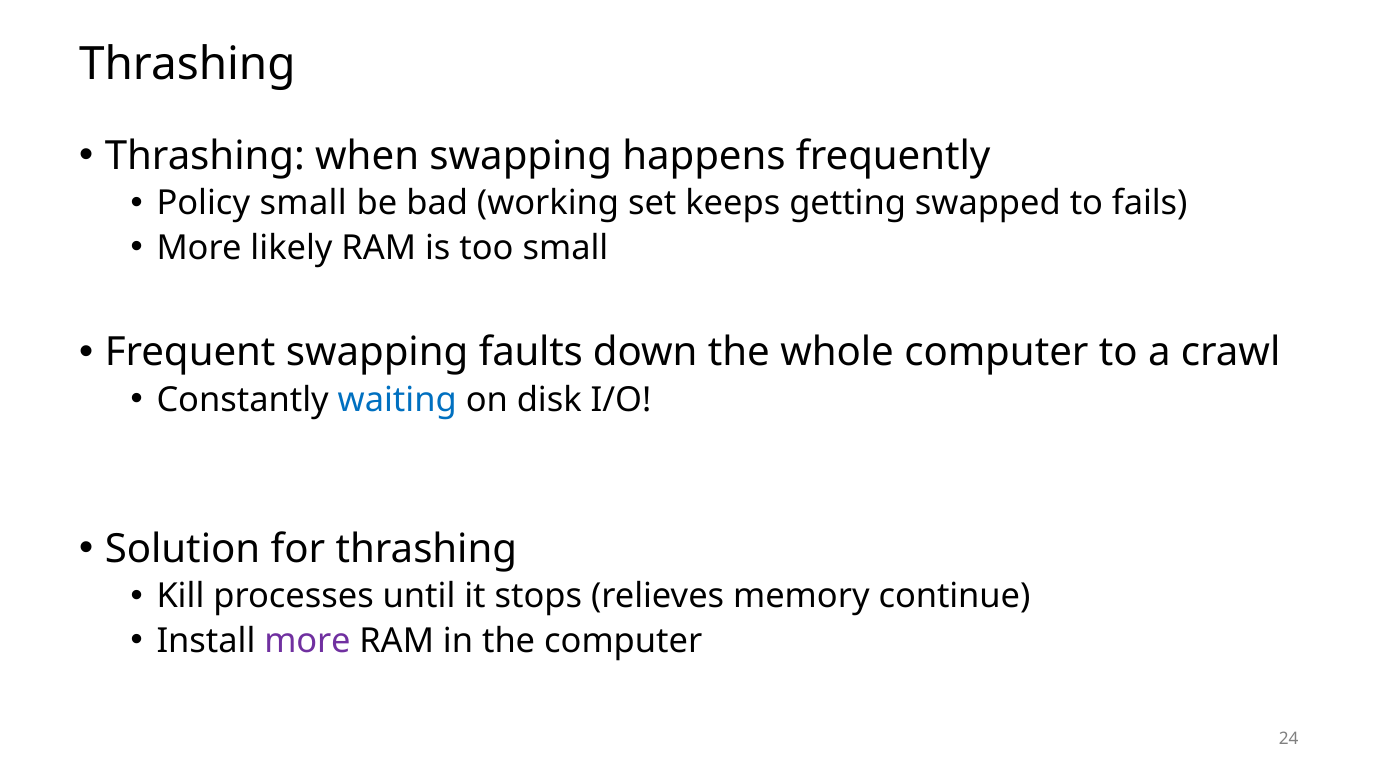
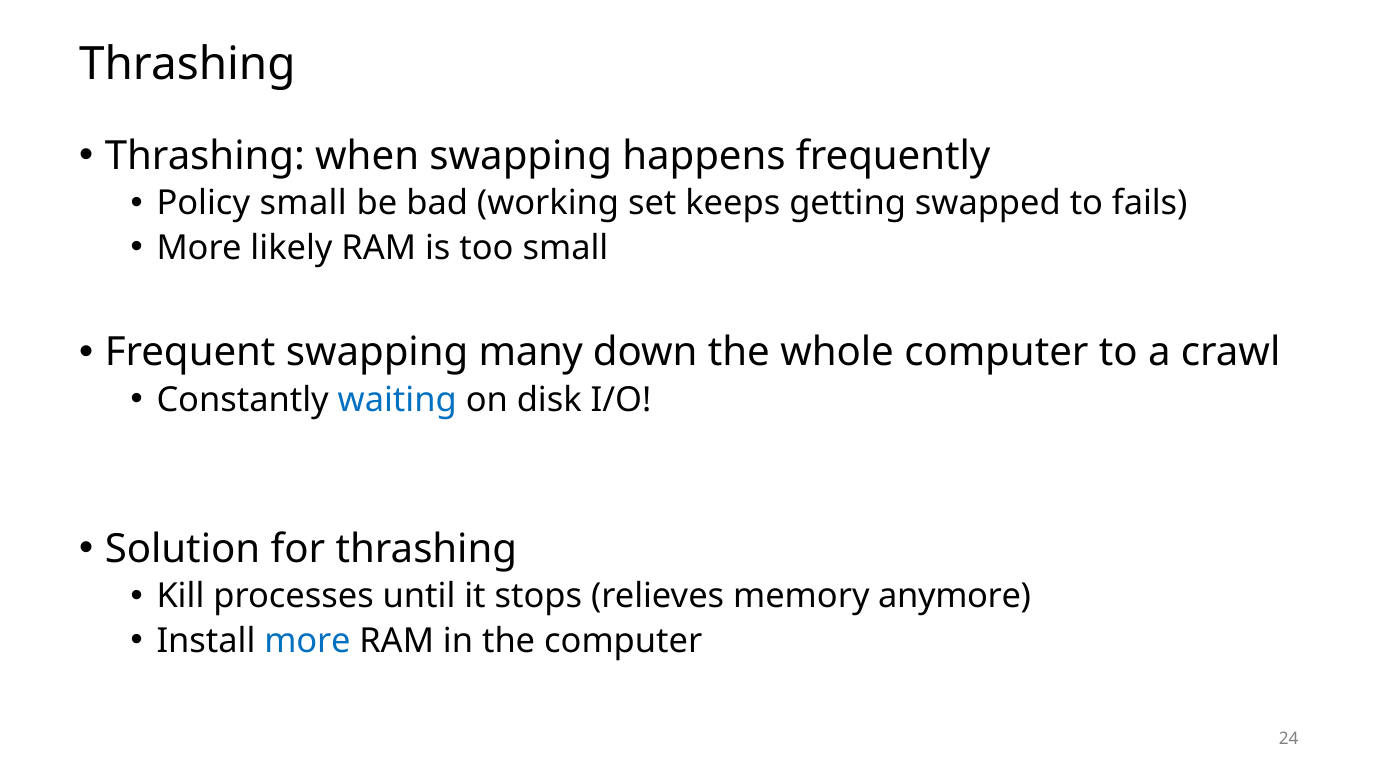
faults: faults -> many
continue: continue -> anymore
more at (307, 641) colour: purple -> blue
